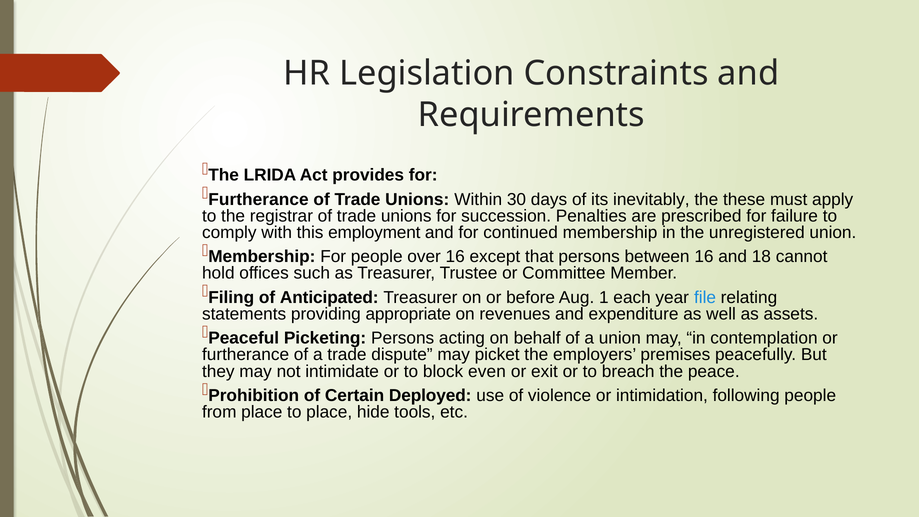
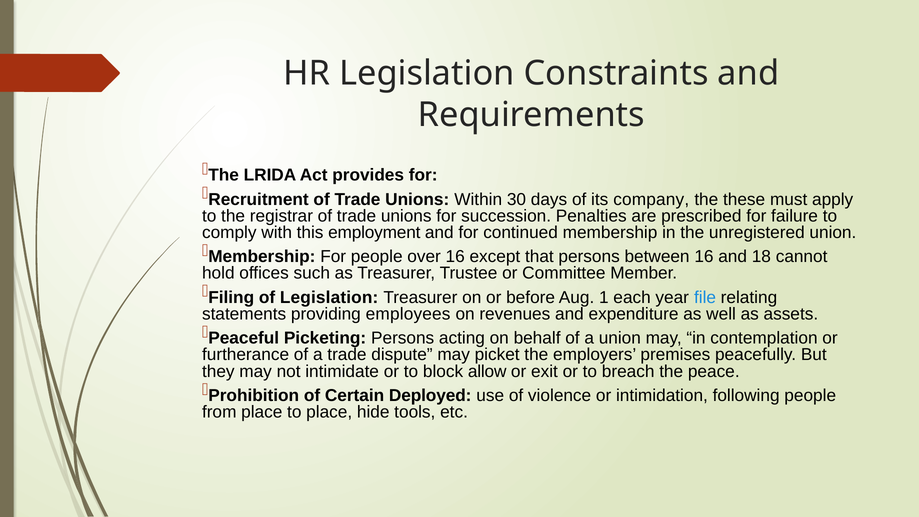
Furtherance at (258, 199): Furtherance -> Recruitment
inevitably: inevitably -> company
of Anticipated: Anticipated -> Legislation
appropriate: appropriate -> employees
even: even -> allow
